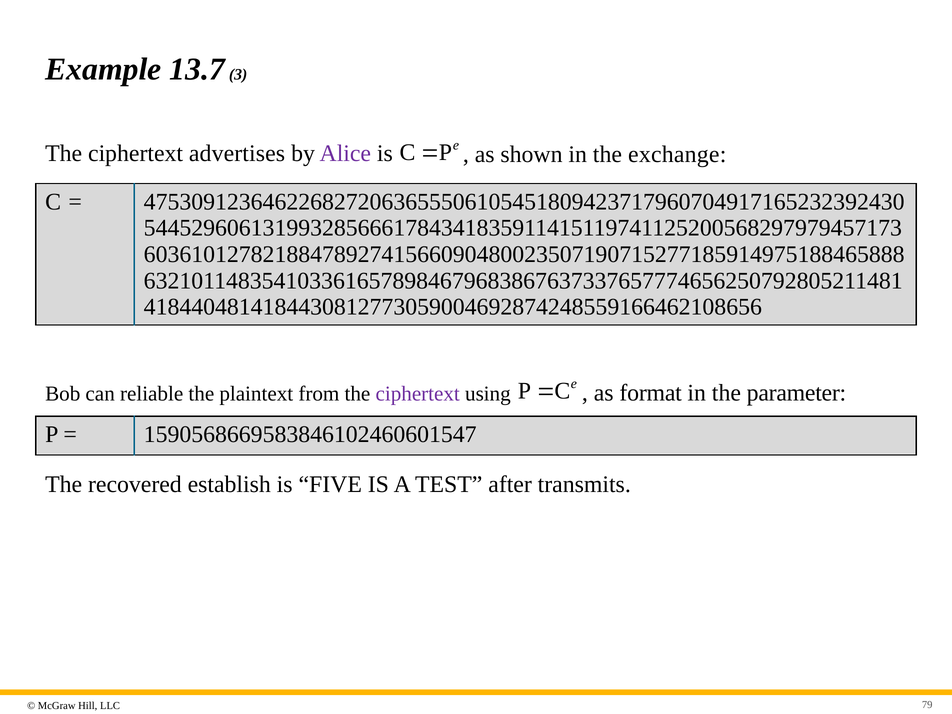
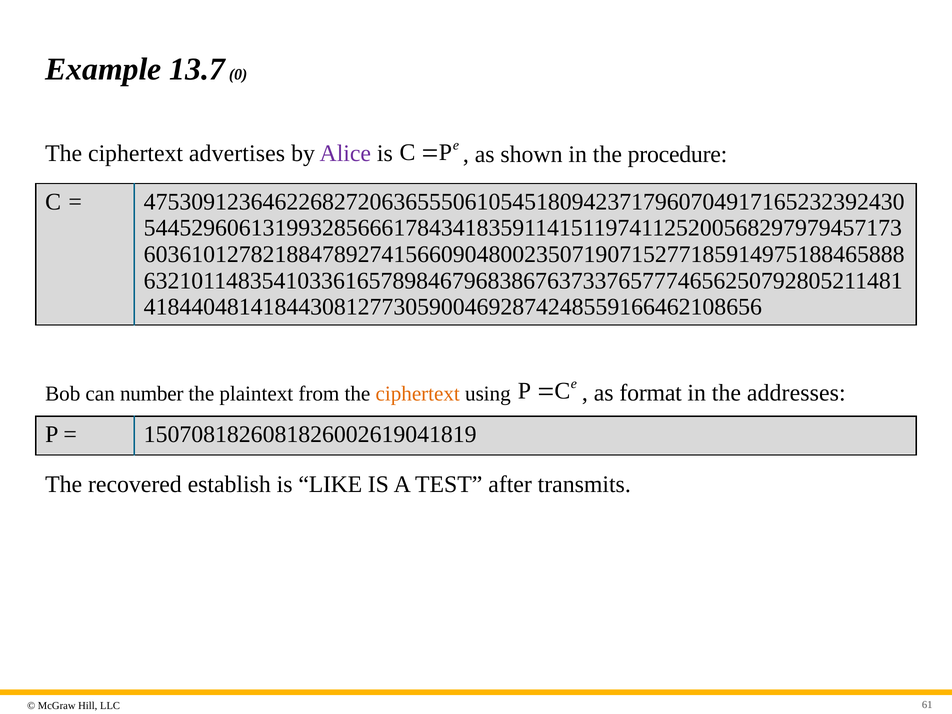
3: 3 -> 0
exchange: exchange -> procedure
parameter: parameter -> addresses
reliable: reliable -> number
ciphertext at (418, 394) colour: purple -> orange
1590568669583846102460601547: 1590568669583846102460601547 -> 1507081826081826002619041819
FIVE: FIVE -> LIKE
79: 79 -> 61
